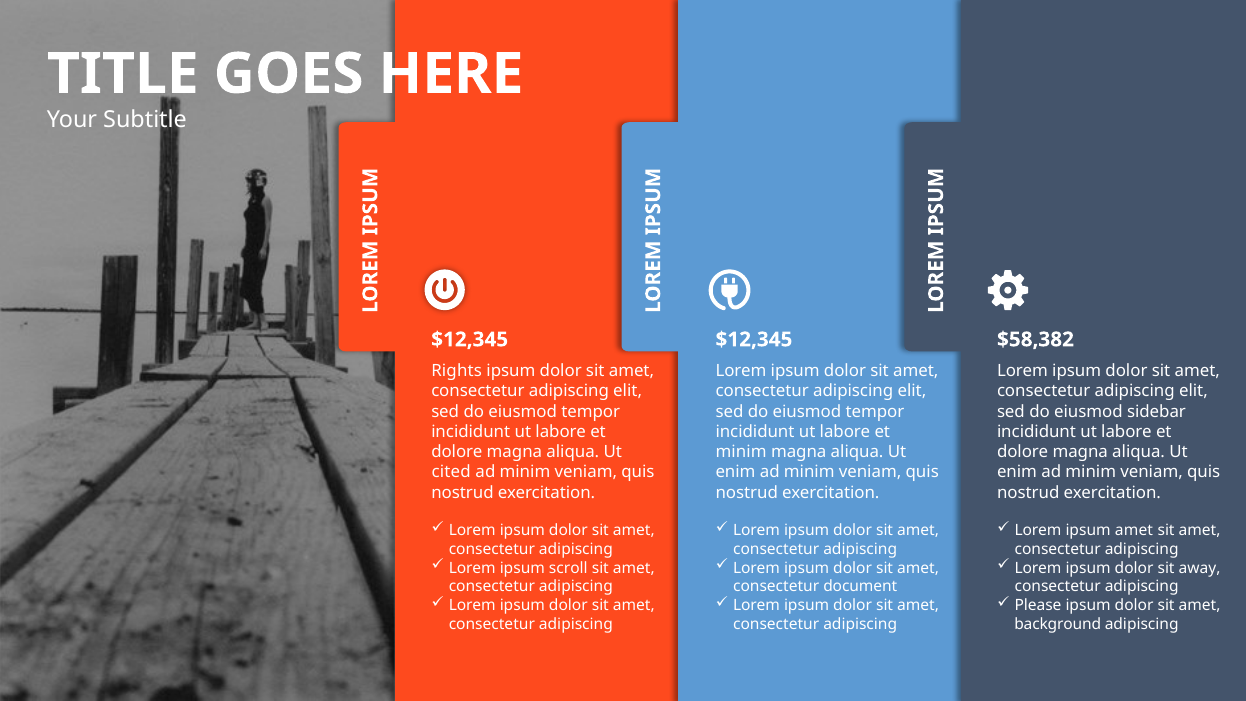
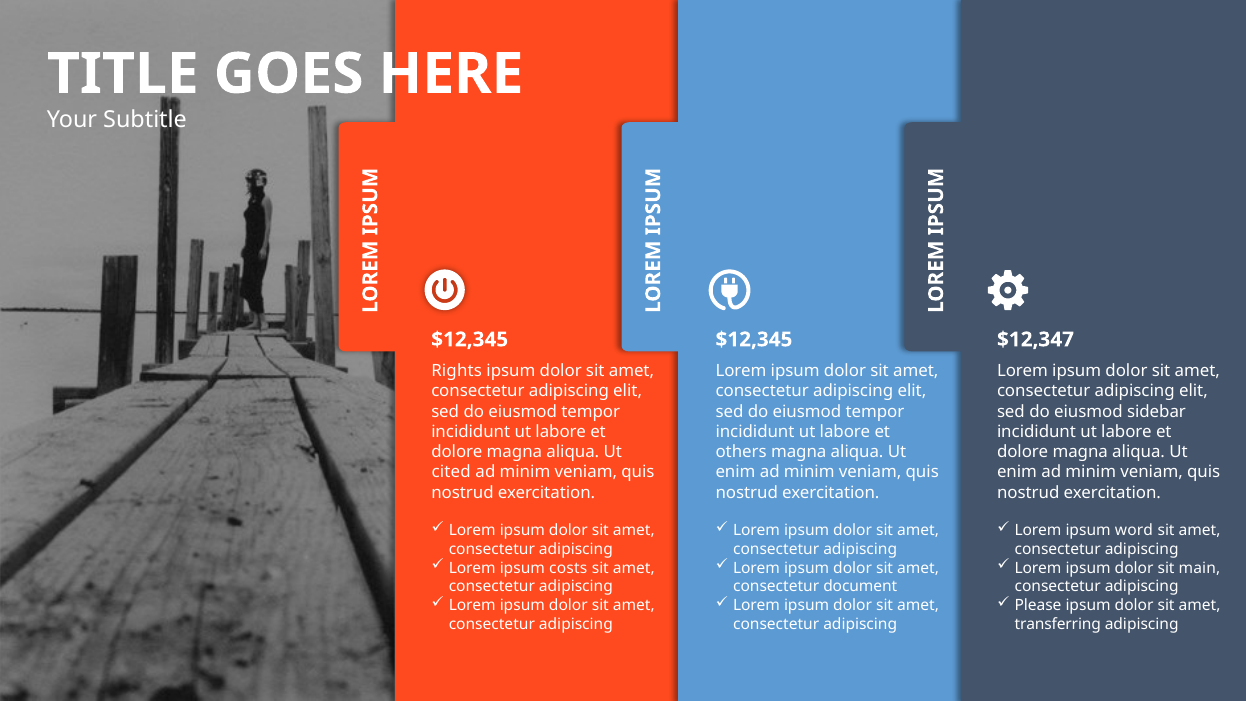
$58,382: $58,382 -> $12,347
minim at (741, 452): minim -> others
ipsum amet: amet -> word
scroll: scroll -> costs
away: away -> main
background: background -> transferring
